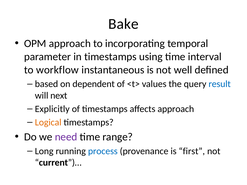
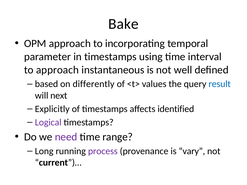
to workflow: workflow -> approach
dependent: dependent -> differently
affects approach: approach -> identified
Logical colour: orange -> purple
process colour: blue -> purple
first: first -> vary
